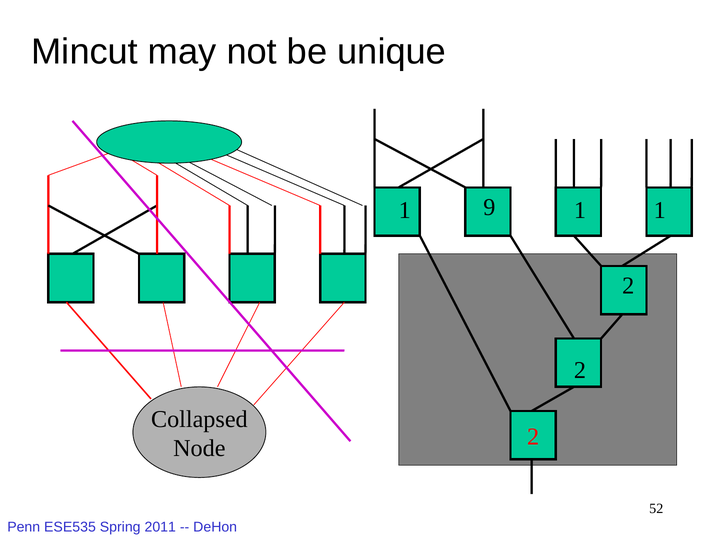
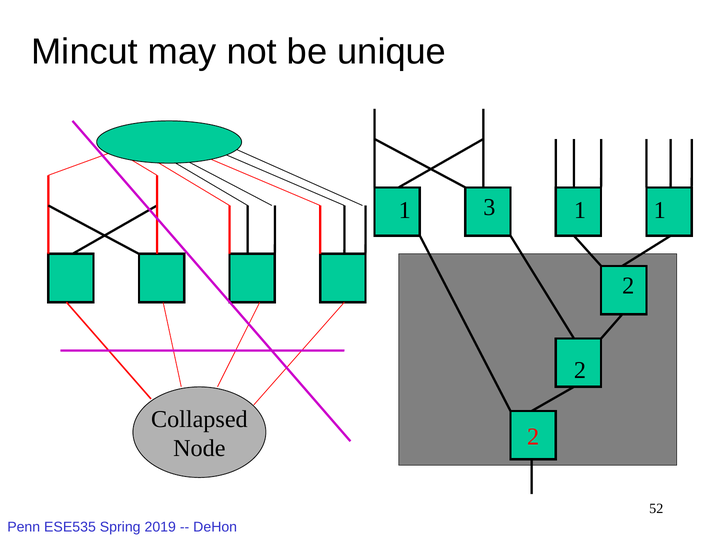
9: 9 -> 3
2011: 2011 -> 2019
